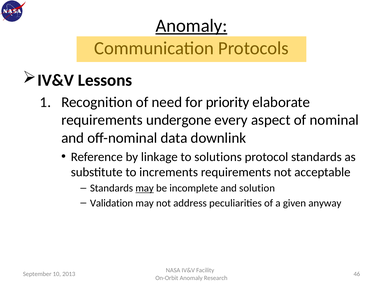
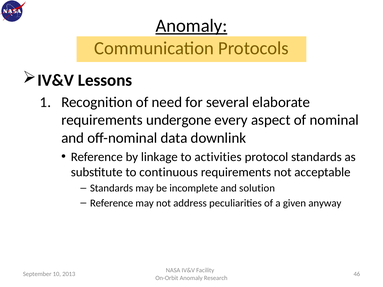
priority: priority -> several
solutions: solutions -> activities
increments: increments -> continuous
may at (145, 188) underline: present -> none
Validation at (112, 203): Validation -> Reference
